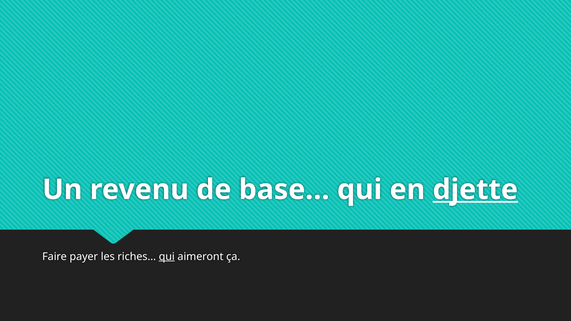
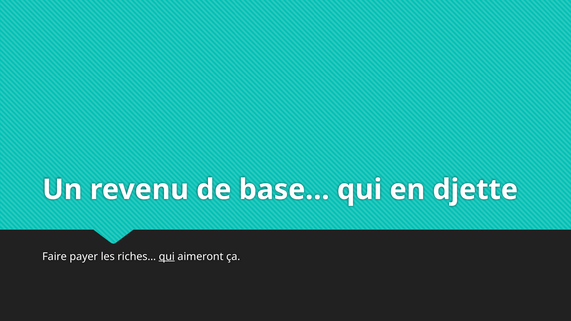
djette underline: present -> none
